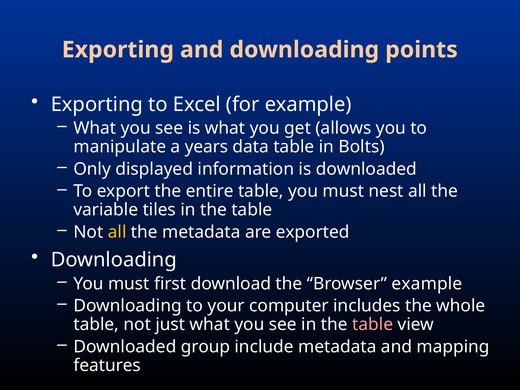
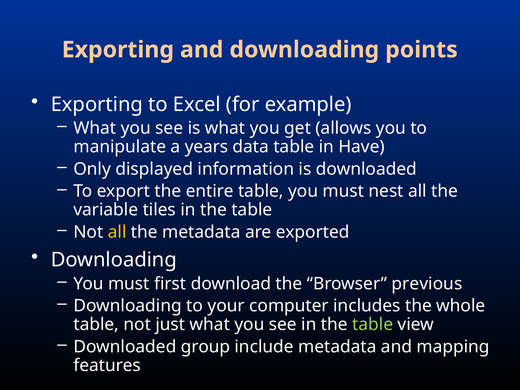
Bolts: Bolts -> Have
Browser example: example -> previous
table at (373, 325) colour: pink -> light green
